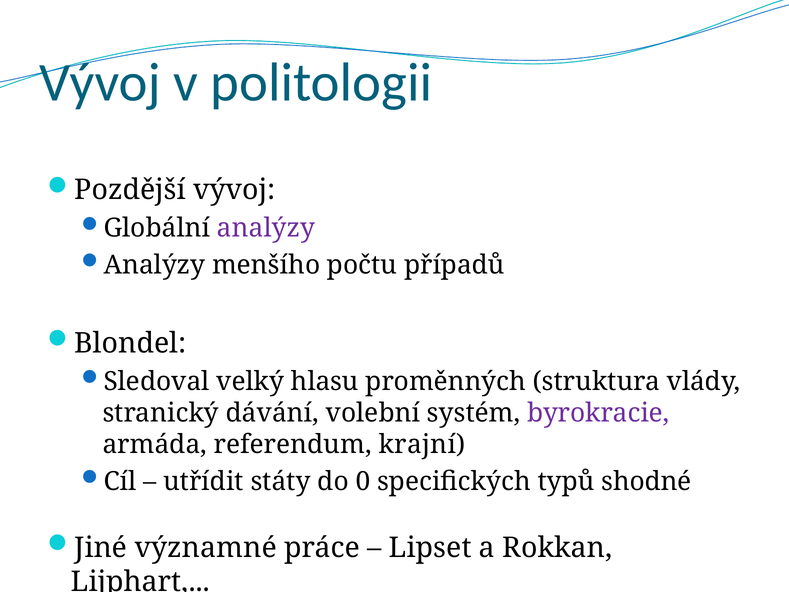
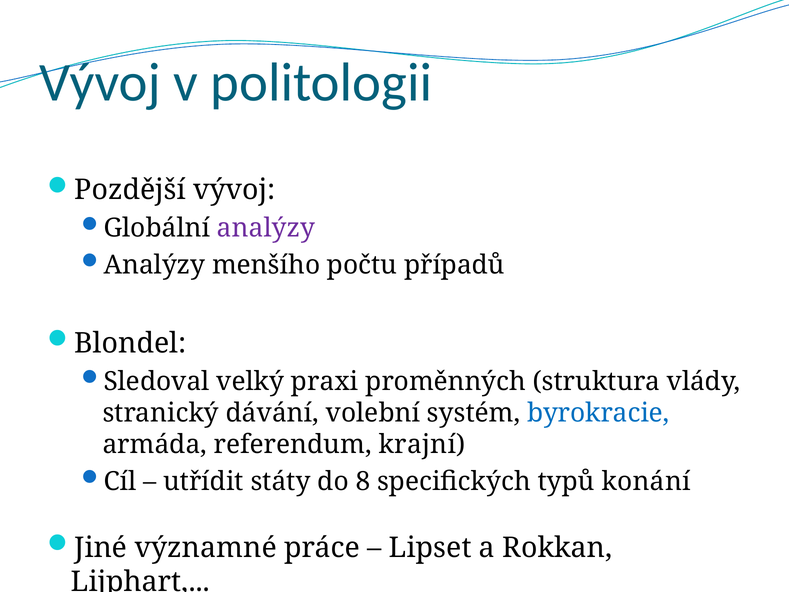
hlasu: hlasu -> praxi
byrokracie colour: purple -> blue
0: 0 -> 8
shodné: shodné -> konání
